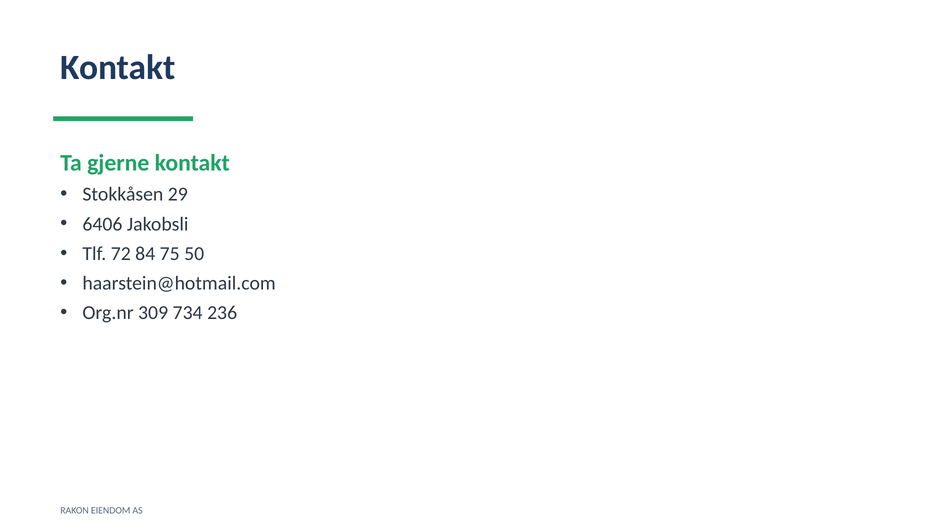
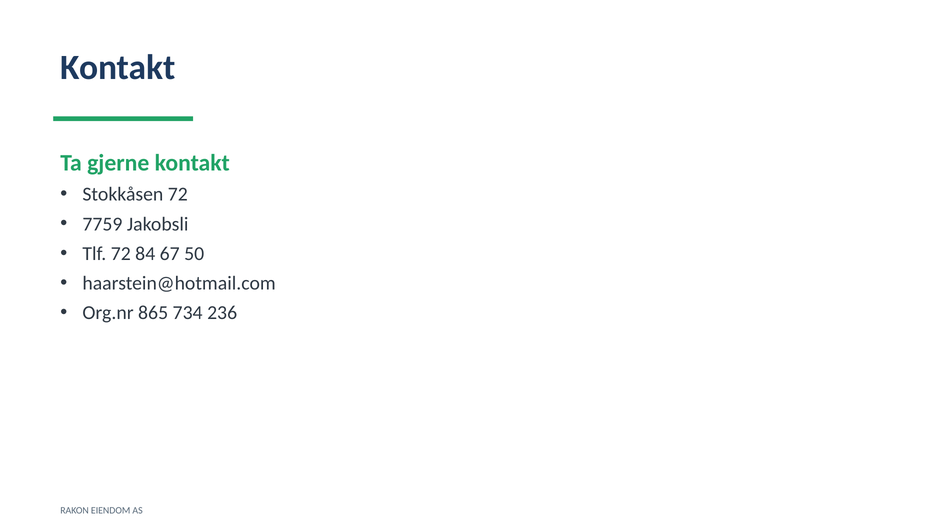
Stokkåsen 29: 29 -> 72
6406: 6406 -> 7759
75: 75 -> 67
309: 309 -> 865
